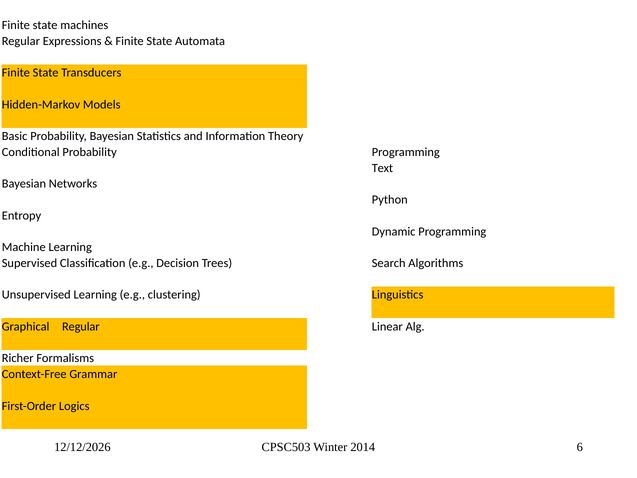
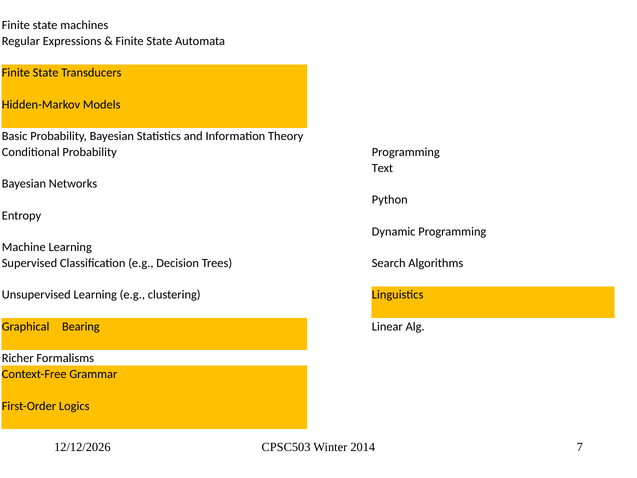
Graphical Regular: Regular -> Bearing
6: 6 -> 7
